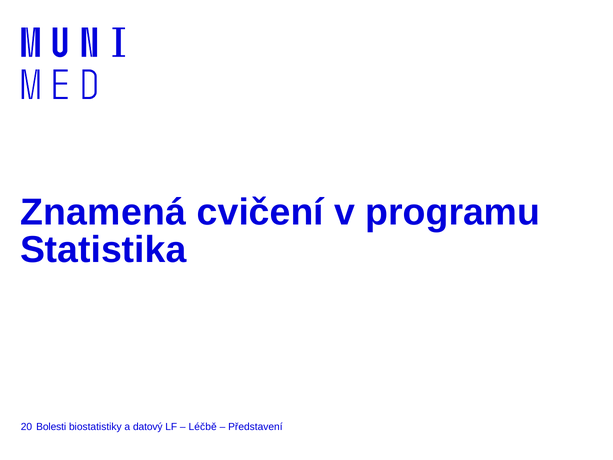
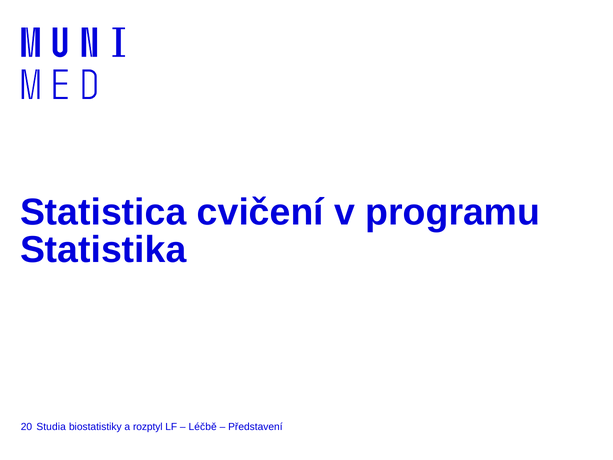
Znamená: Znamená -> Statistica
Bolesti: Bolesti -> Studia
datový: datový -> rozptyl
